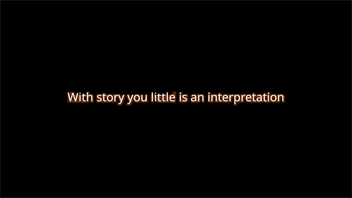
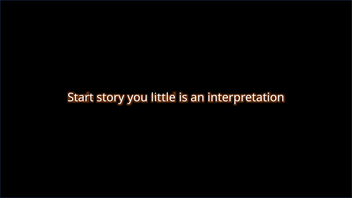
With: With -> Start
